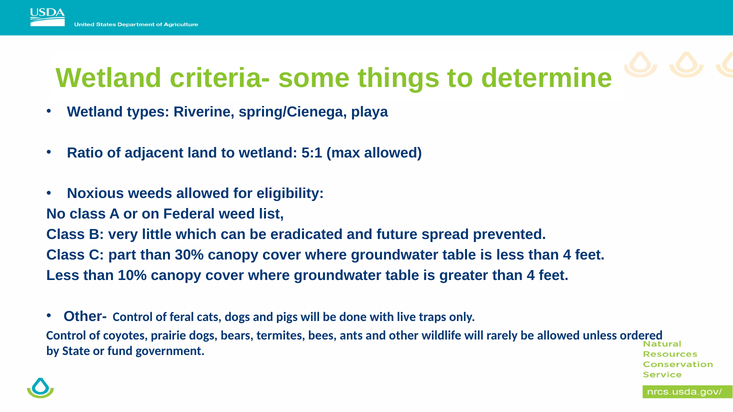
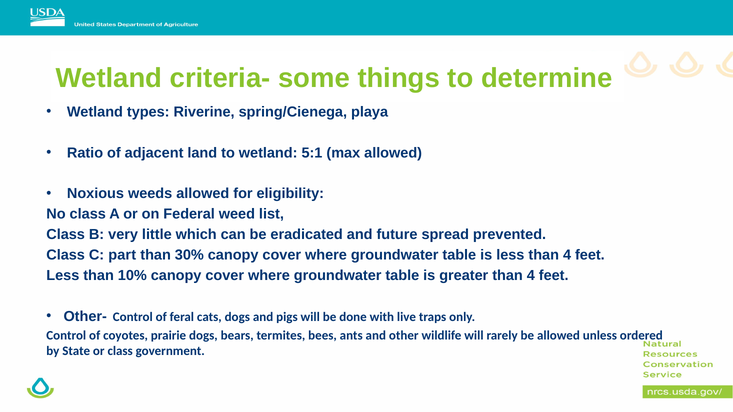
or fund: fund -> class
